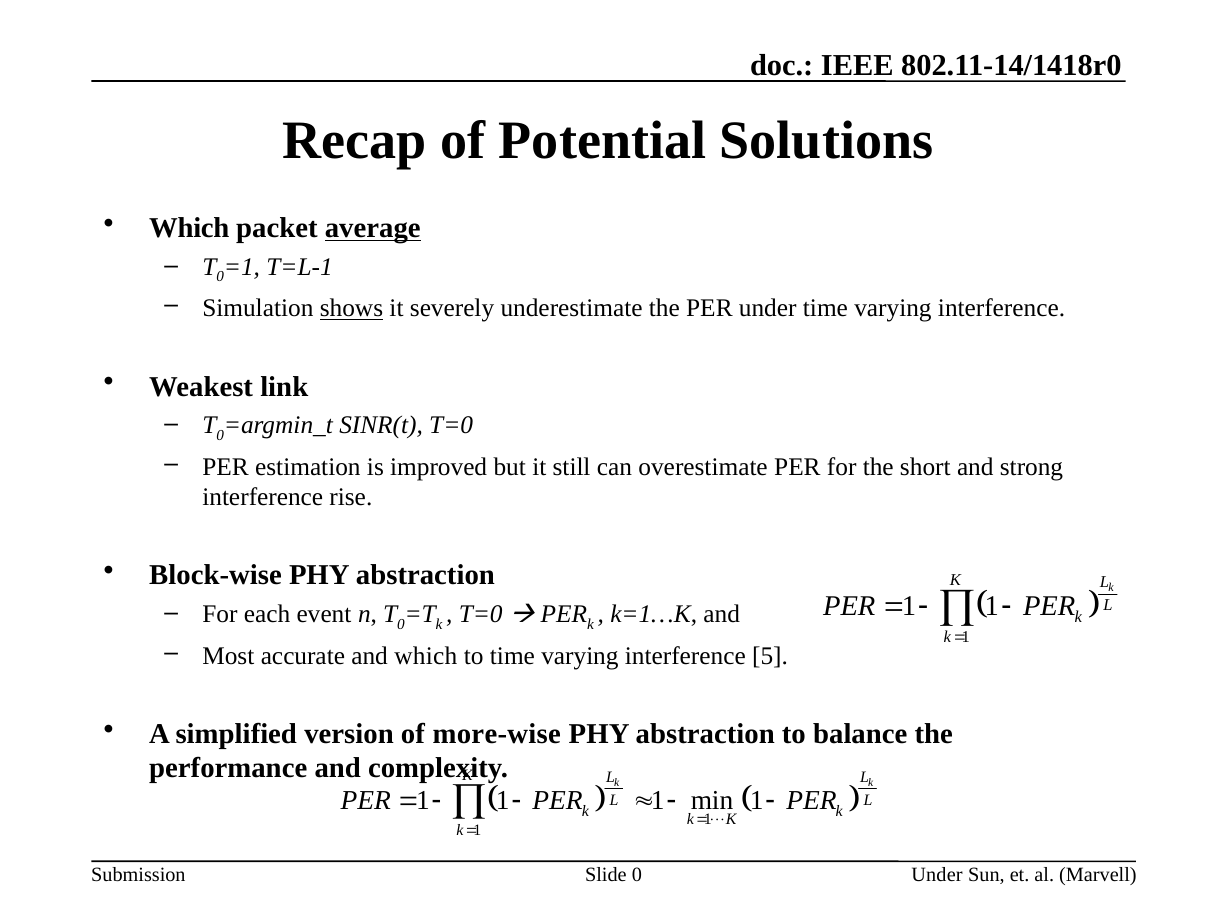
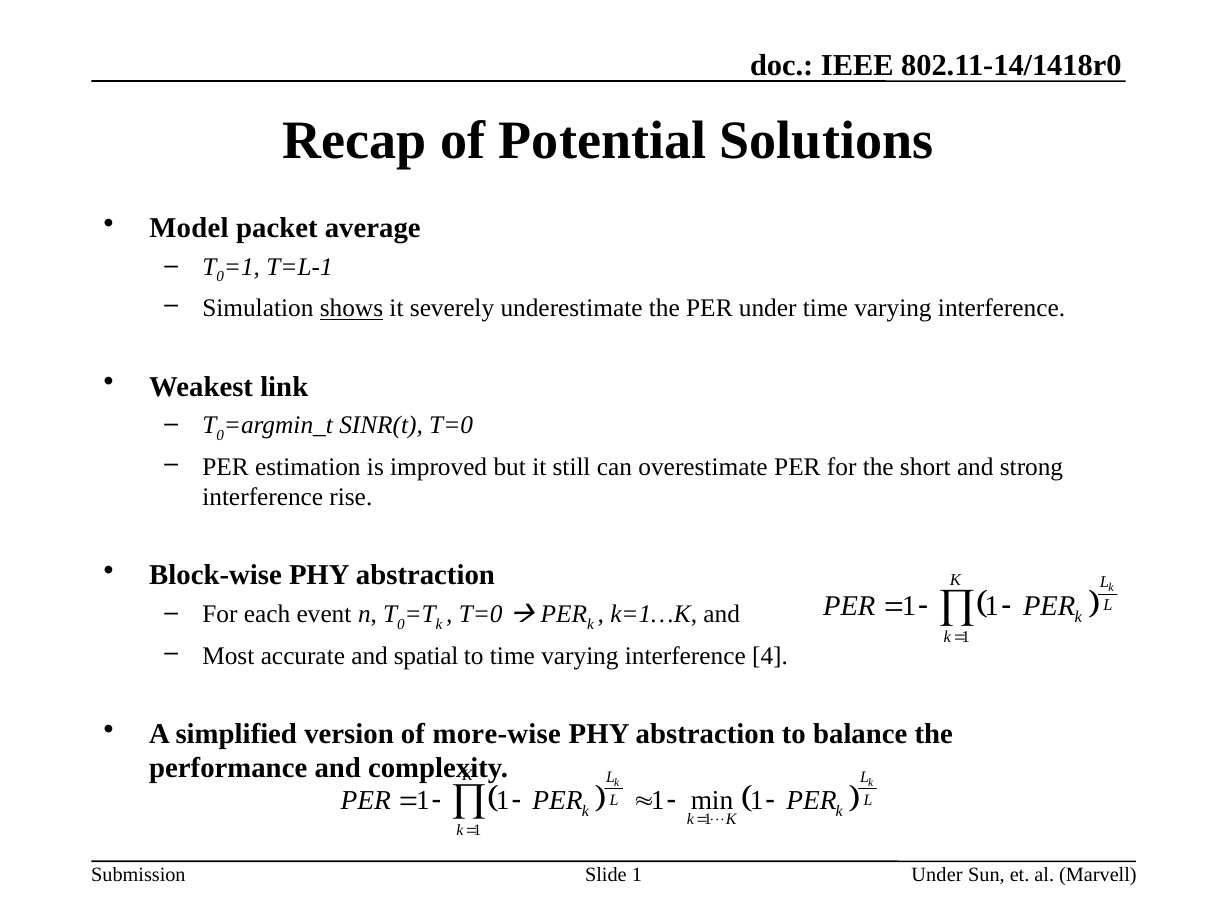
Which at (189, 228): Which -> Model
average underline: present -> none
and which: which -> spatial
5: 5 -> 4
Slide 0: 0 -> 1
